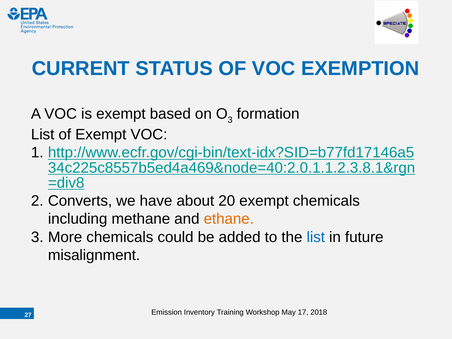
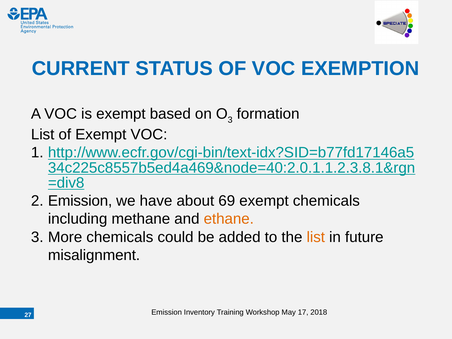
Converts at (80, 201): Converts -> Emission
20: 20 -> 69
list at (316, 237) colour: blue -> orange
